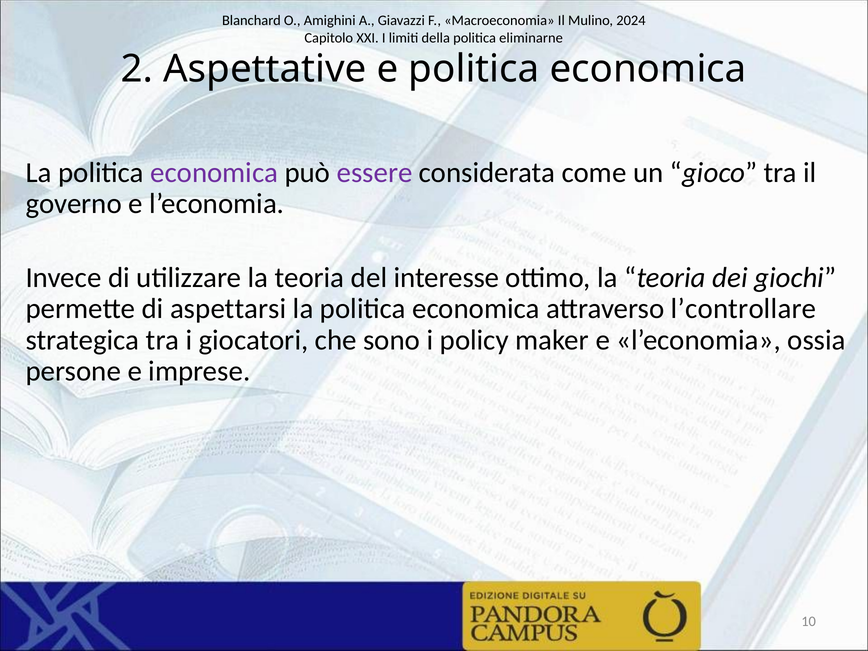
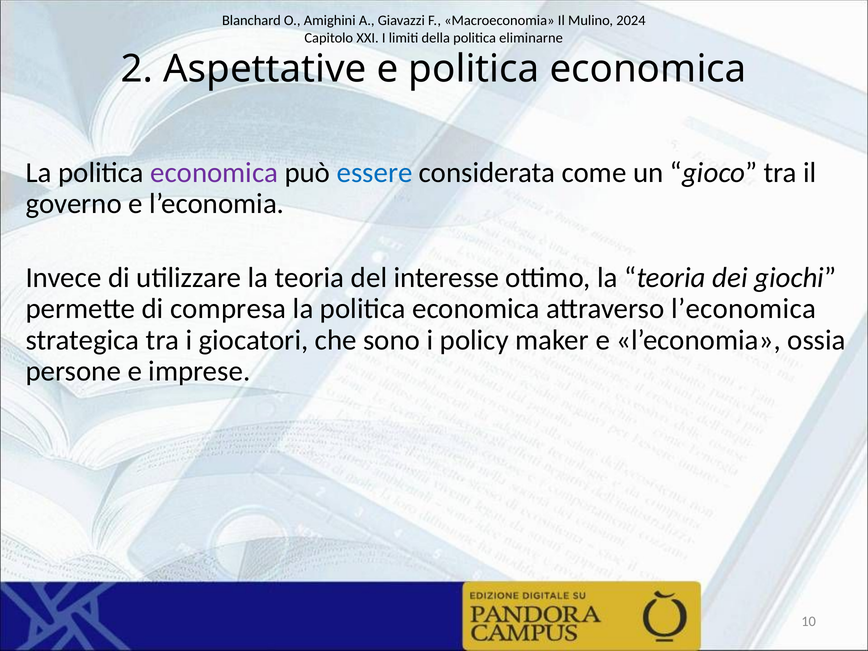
essere colour: purple -> blue
aspettarsi: aspettarsi -> compresa
l’controllare: l’controllare -> l’economica
